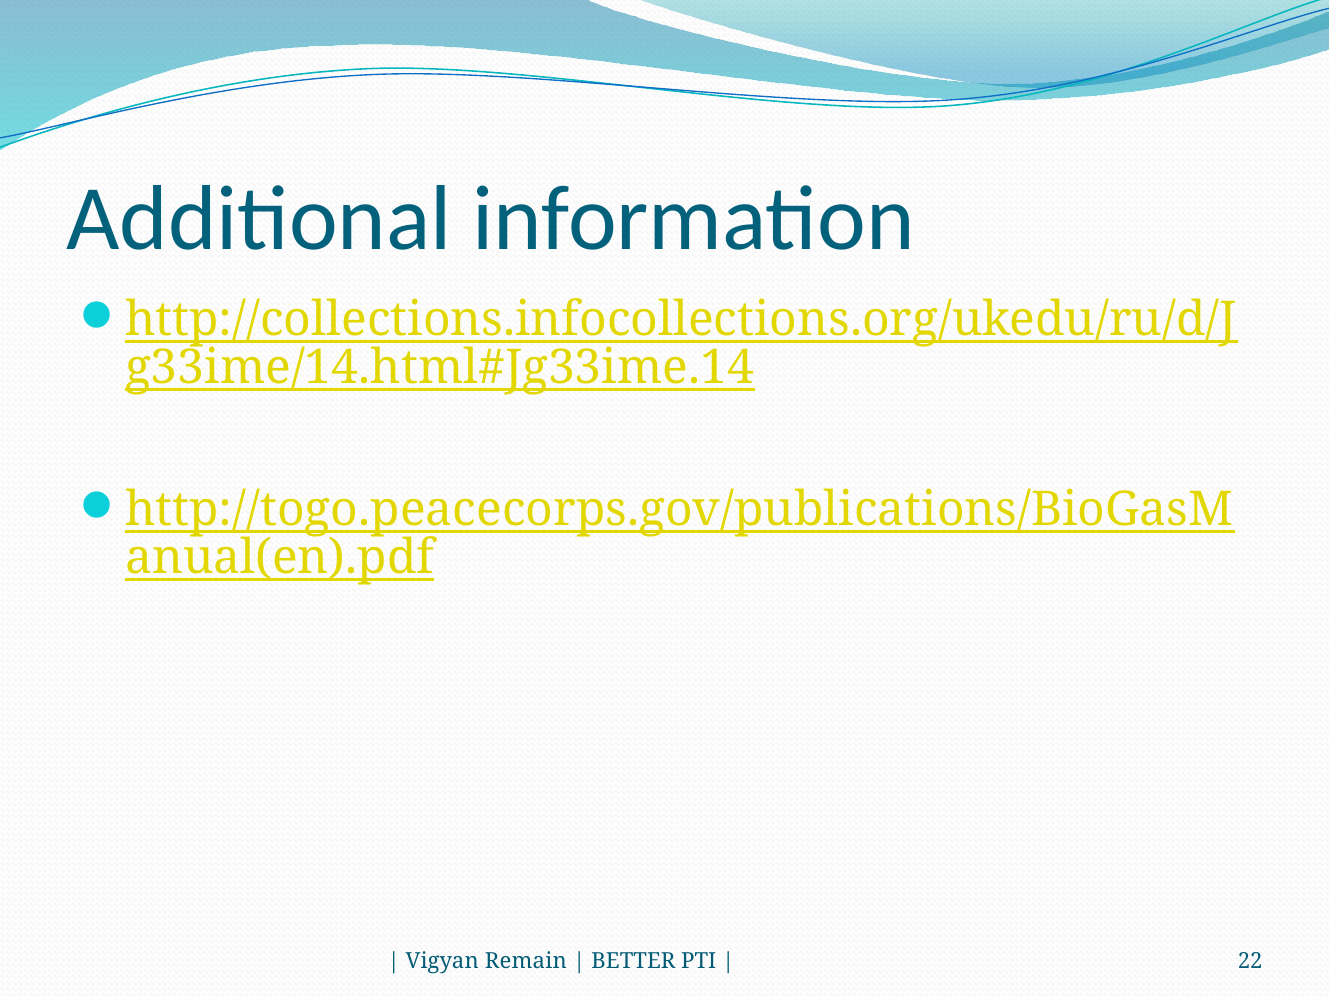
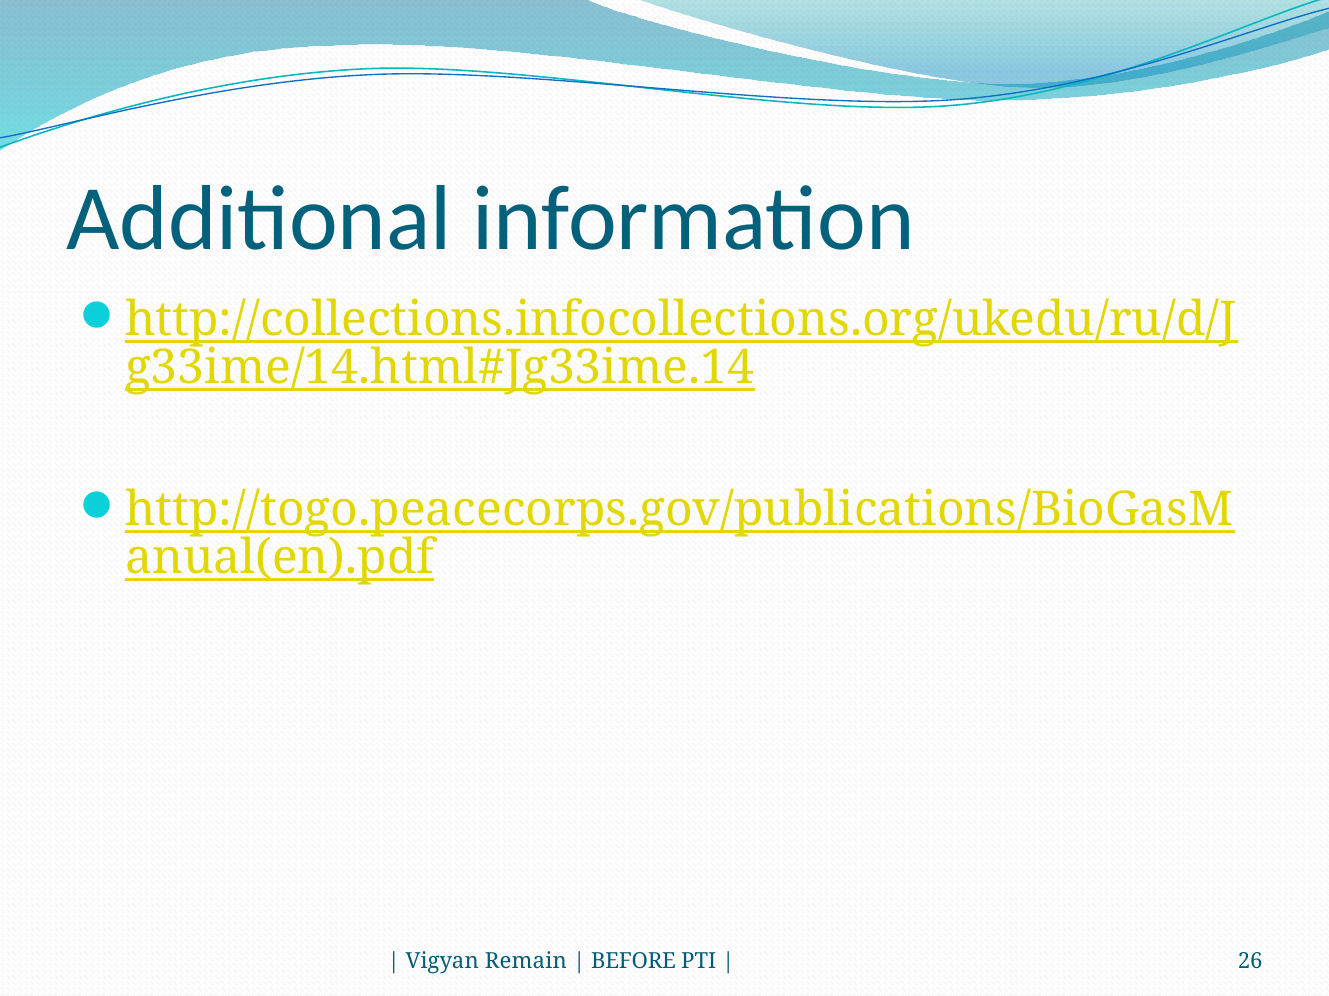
BETTER: BETTER -> BEFORE
22: 22 -> 26
